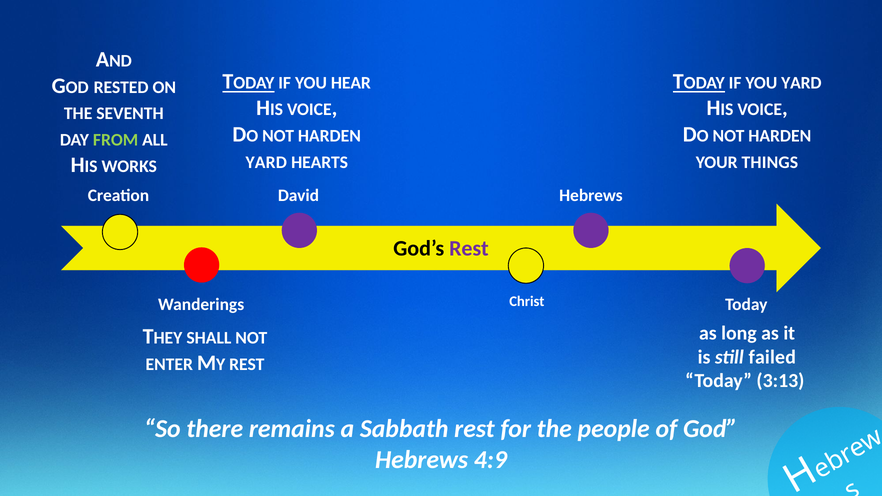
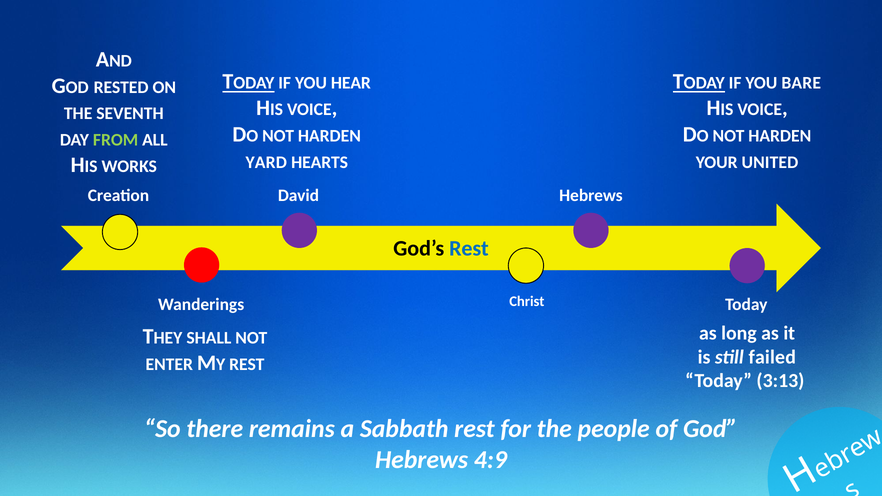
YOU YARD: YARD -> BARE
THINGS: THINGS -> UNITED
Rest at (469, 249) colour: purple -> blue
